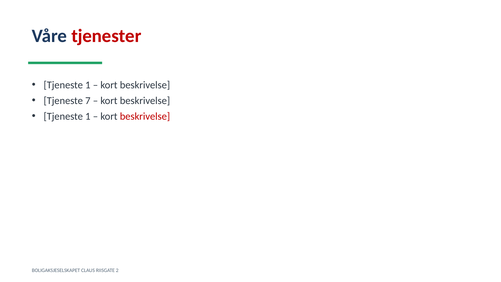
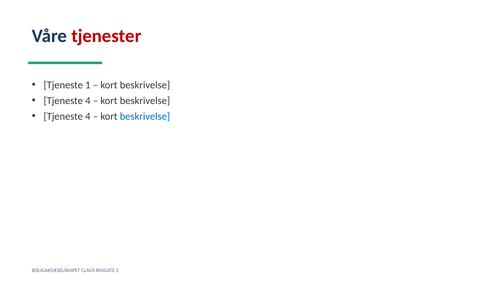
7 at (88, 101): 7 -> 4
1 at (88, 116): 1 -> 4
beskrivelse at (145, 116) colour: red -> blue
